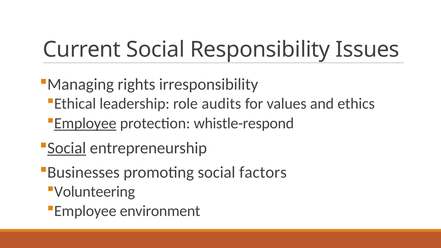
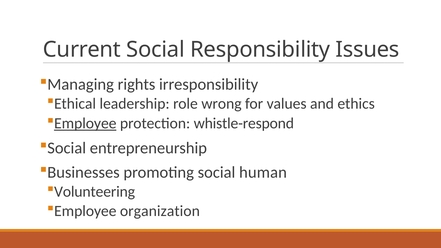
audits: audits -> wrong
Social at (67, 148) underline: present -> none
factors: factors -> human
environment: environment -> organization
